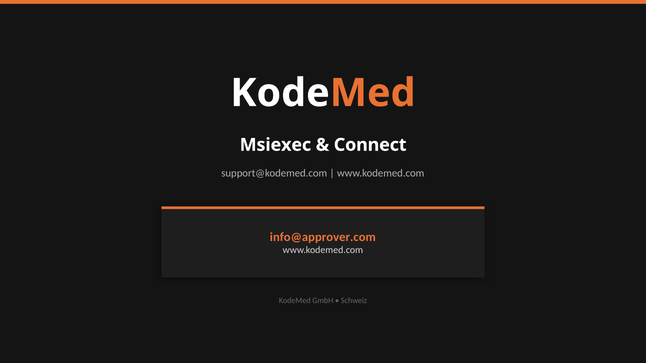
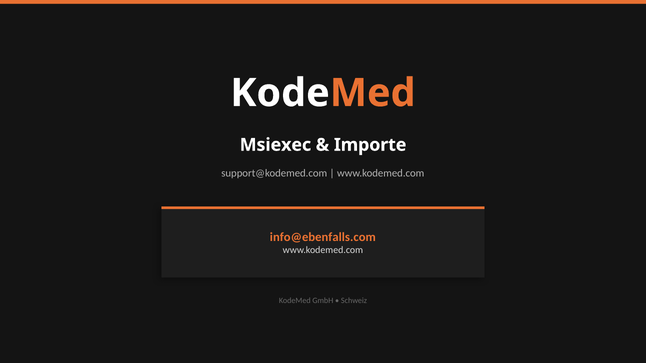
Connect: Connect -> Importe
info@approver.com: info@approver.com -> info@ebenfalls.com
